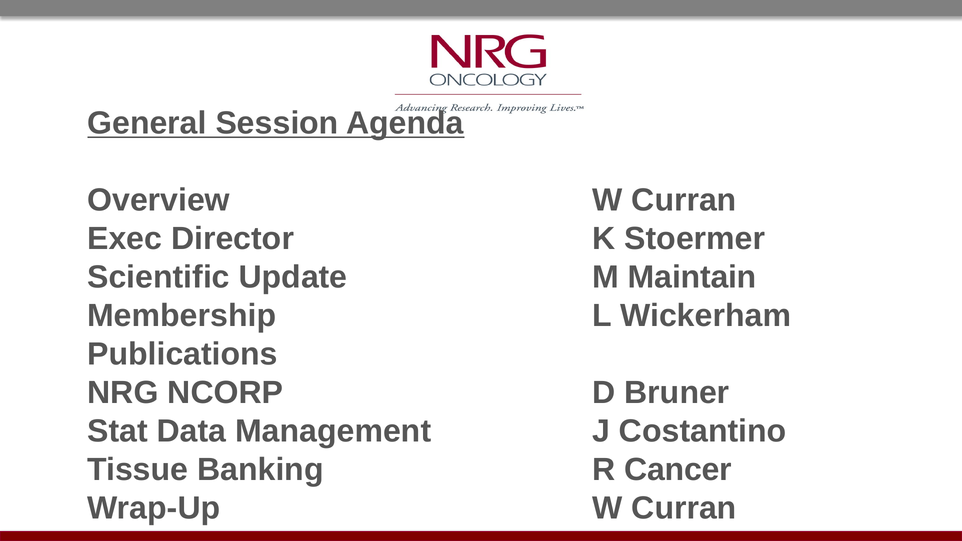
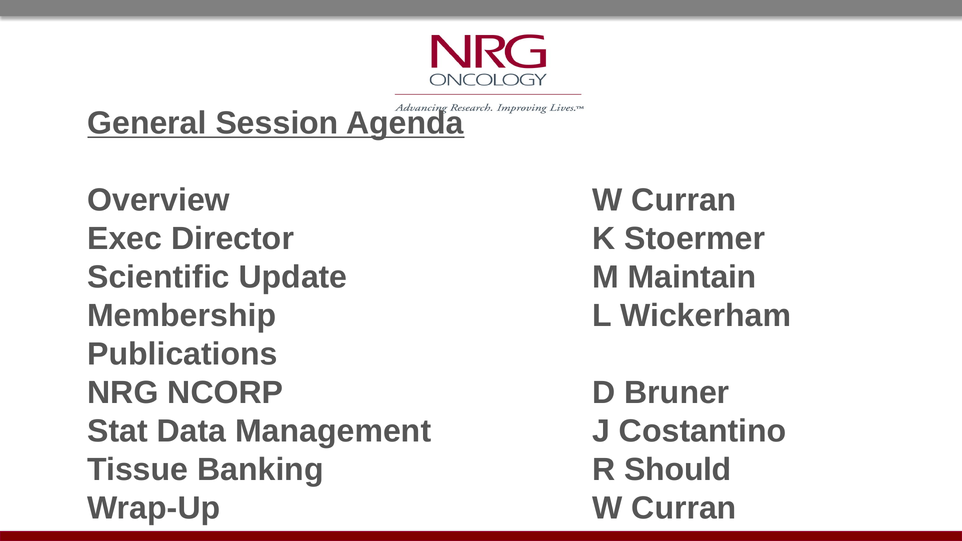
Cancer: Cancer -> Should
